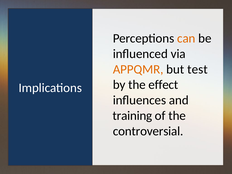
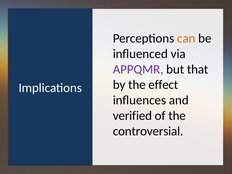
APPQMR colour: orange -> purple
test: test -> that
training: training -> verified
